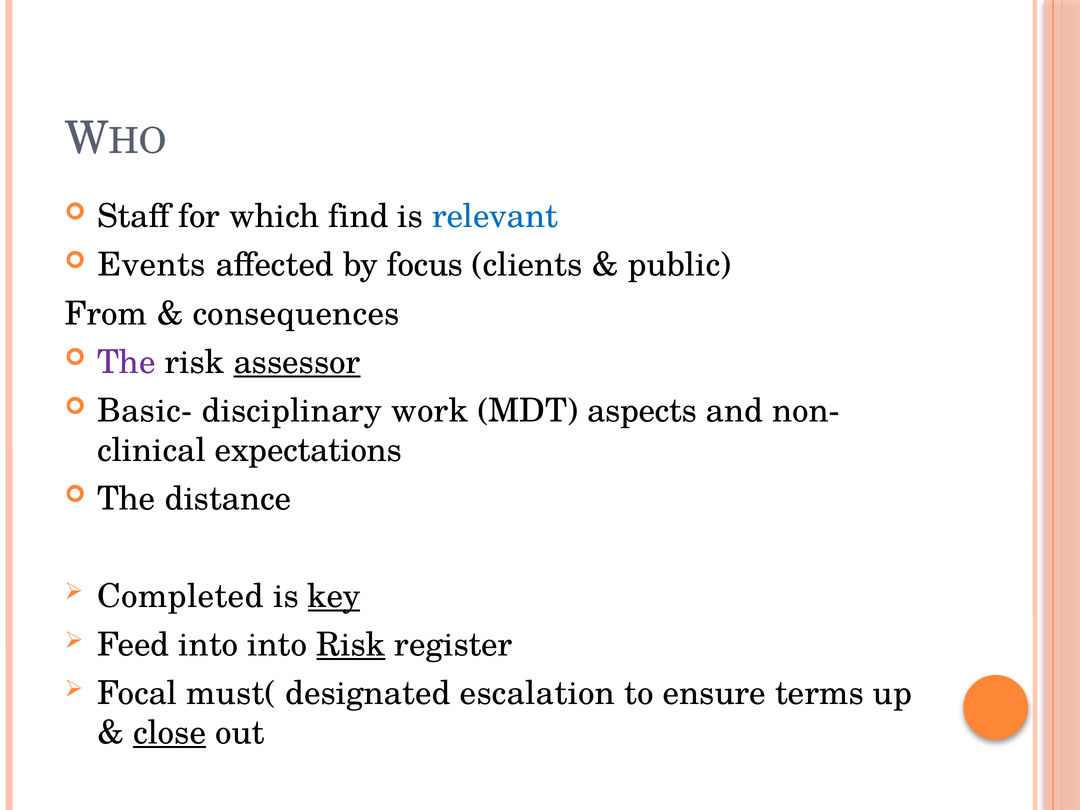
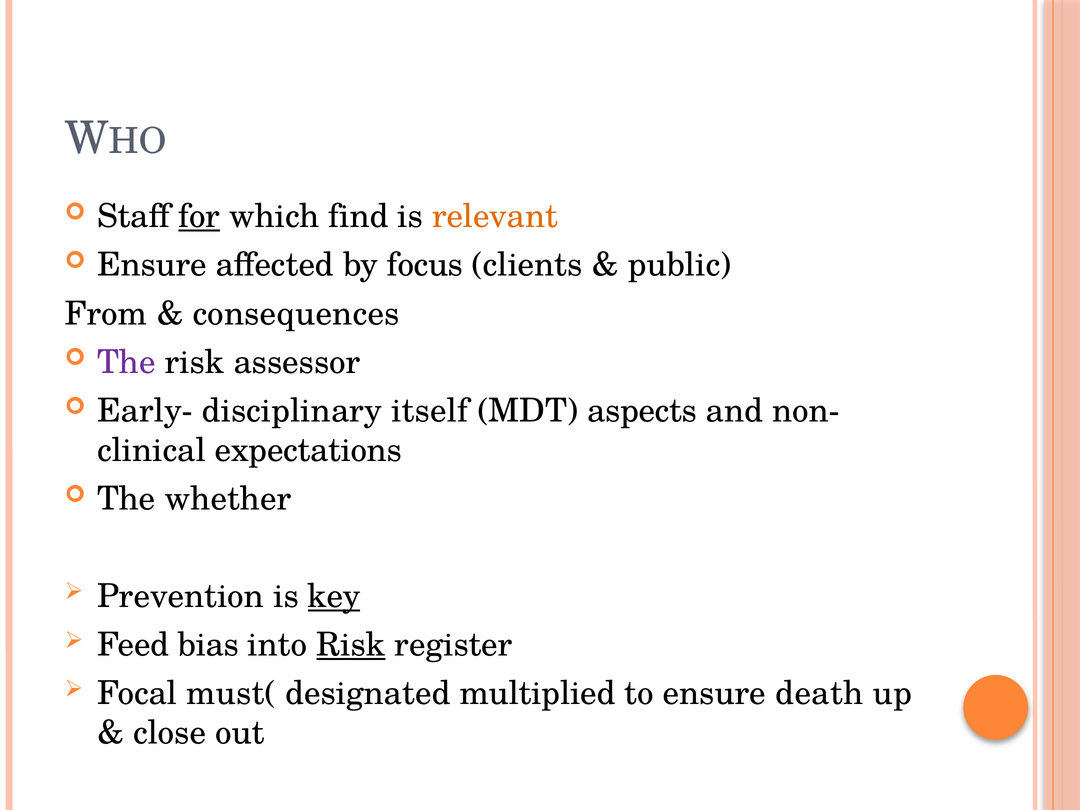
for underline: none -> present
relevant colour: blue -> orange
Events at (152, 265): Events -> Ensure
assessor underline: present -> none
Basic-: Basic- -> Early-
work: work -> itself
distance: distance -> whether
Completed: Completed -> Prevention
Feed into: into -> bias
escalation: escalation -> multiplied
terms: terms -> death
close underline: present -> none
